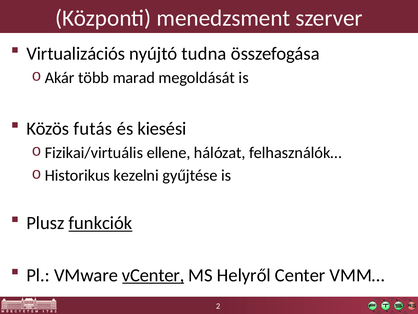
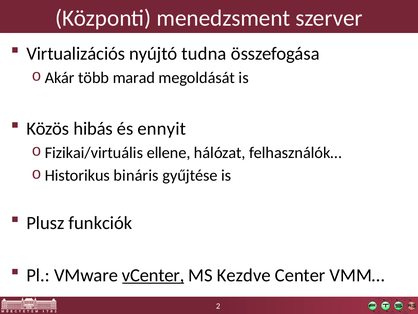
futás: futás -> hibás
kiesési: kiesési -> ennyit
kezelni: kezelni -> bináris
funkciók underline: present -> none
Helyről: Helyről -> Kezdve
